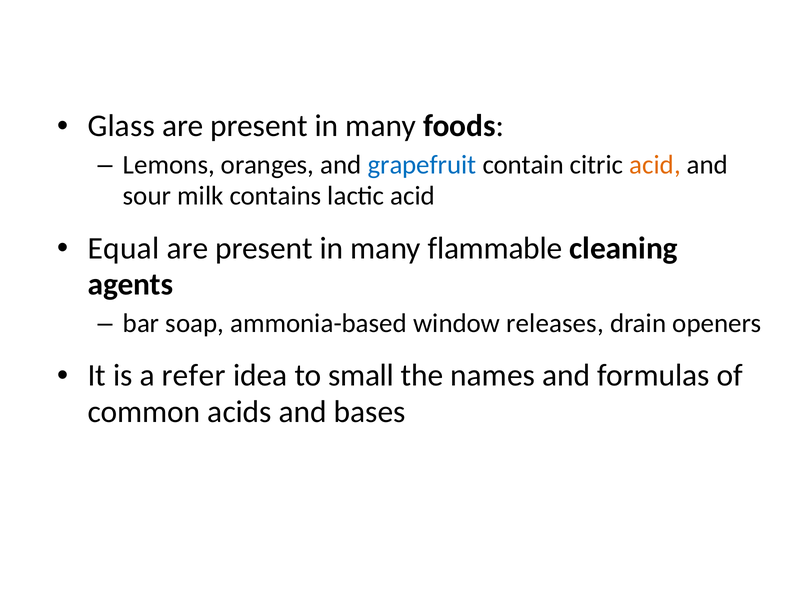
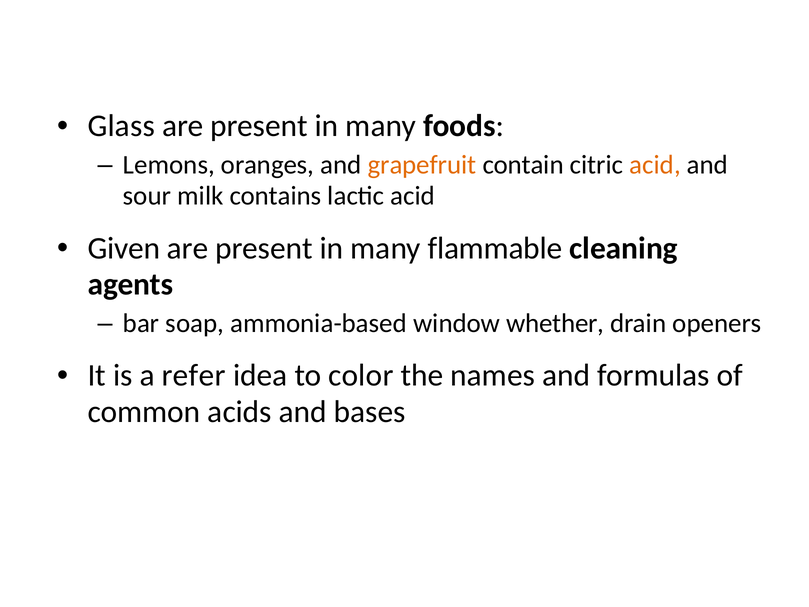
grapefruit colour: blue -> orange
Equal: Equal -> Given
releases: releases -> whether
small: small -> color
